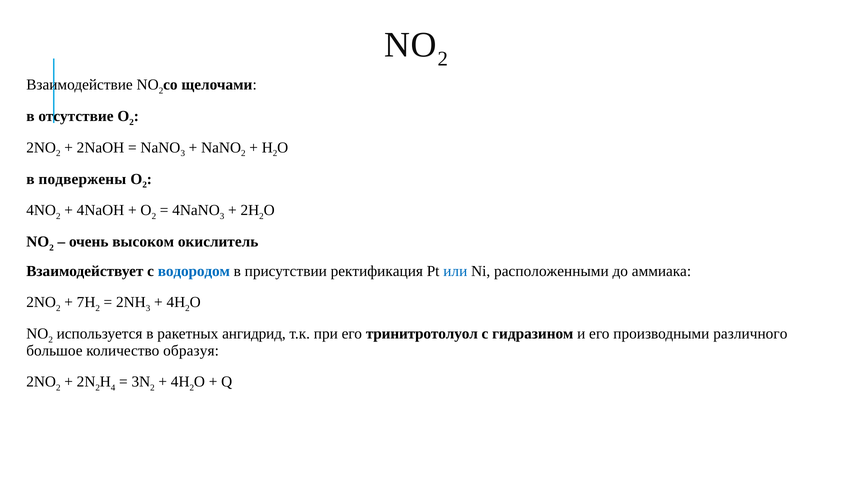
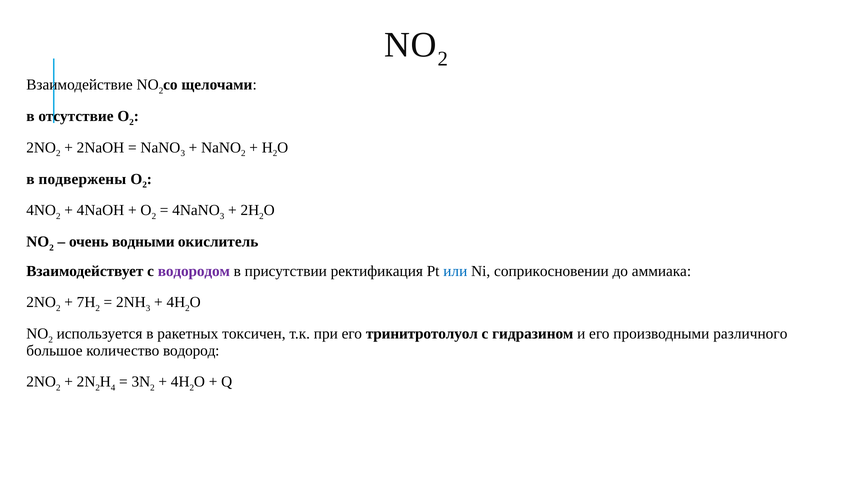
высоком: высоком -> водными
водородом colour: blue -> purple
расположенными: расположенными -> соприкосновении
ангидрид: ангидрид -> токсичен
образуя: образуя -> водород
